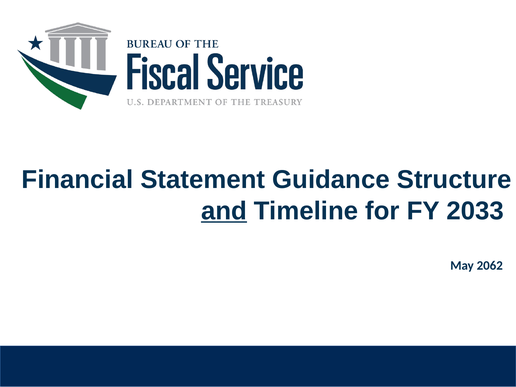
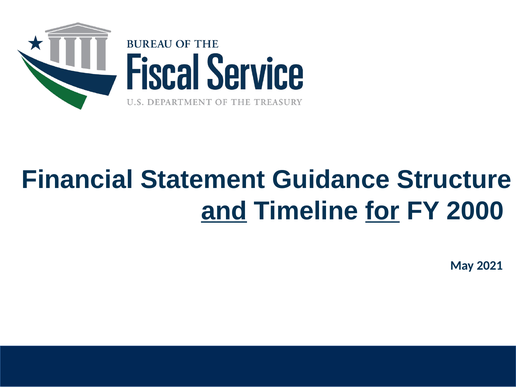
for underline: none -> present
2033: 2033 -> 2000
2062: 2062 -> 2021
